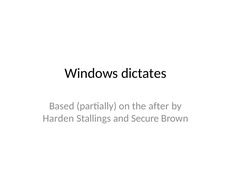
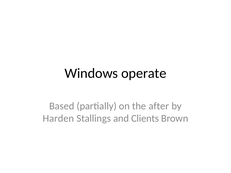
dictates: dictates -> operate
Secure: Secure -> Clients
